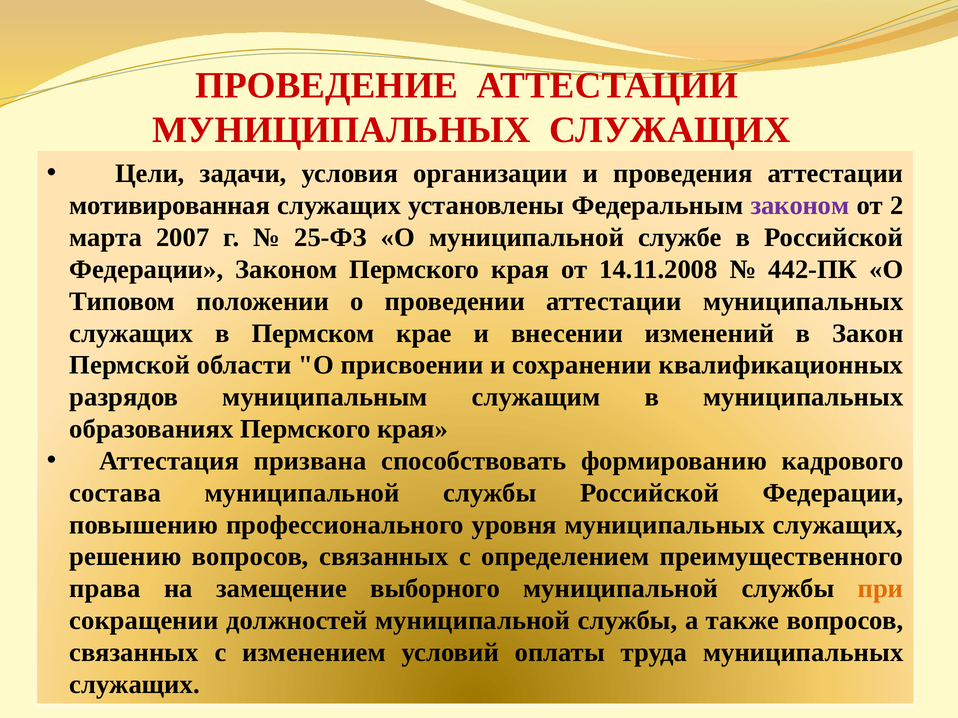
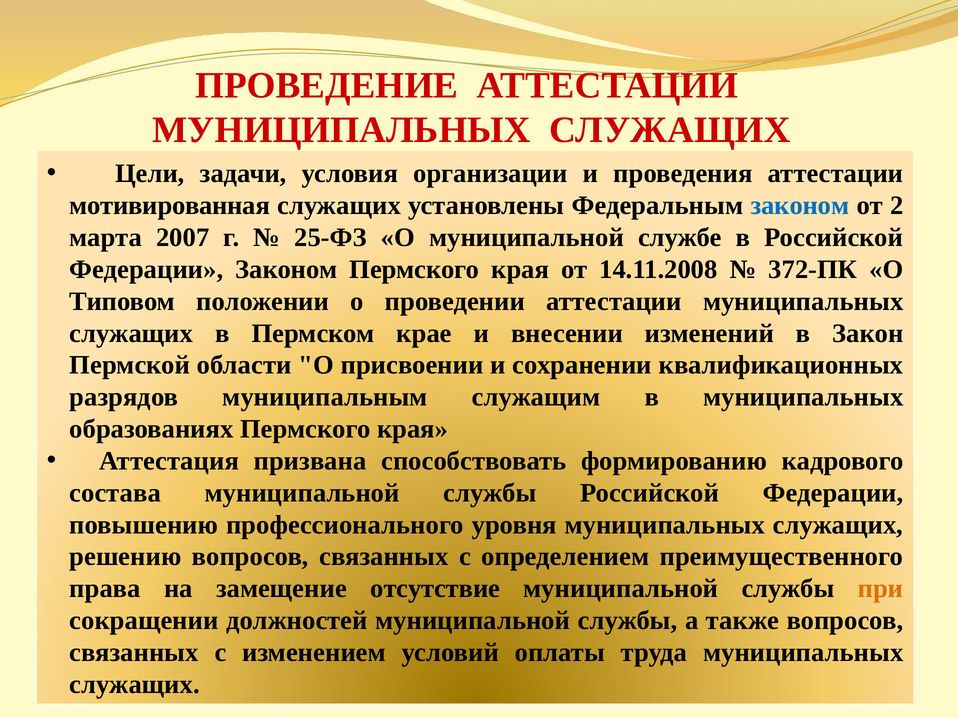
законом at (800, 206) colour: purple -> blue
442-ПК: 442-ПК -> 372-ПК
выборного: выборного -> отсутствие
